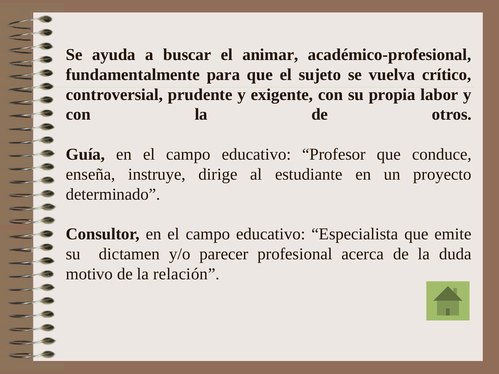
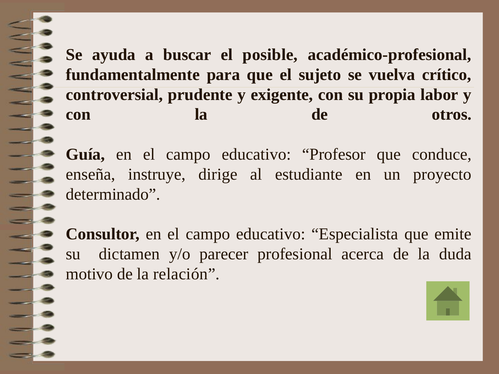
animar: animar -> posible
